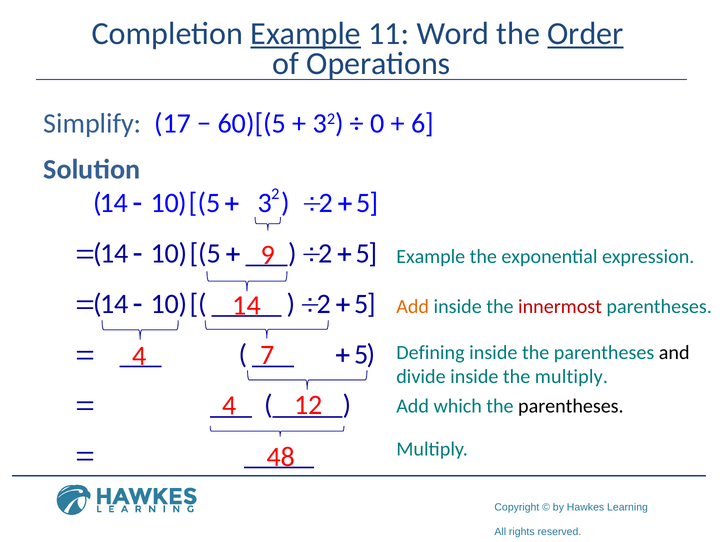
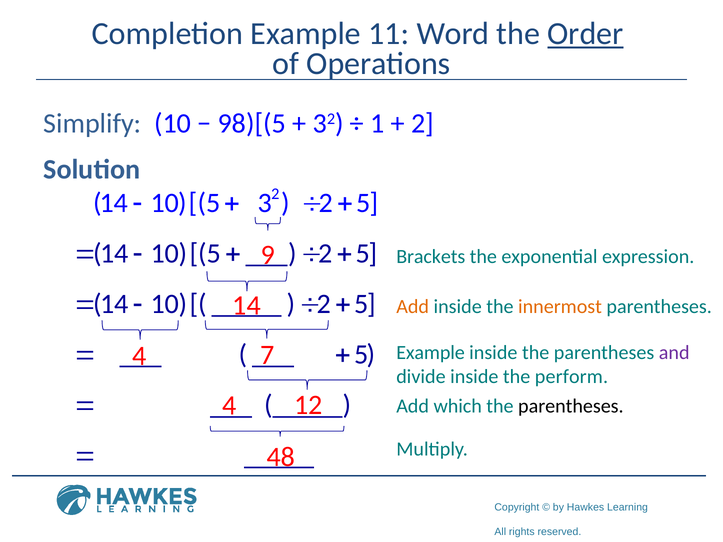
Example at (306, 34) underline: present -> none
17: 17 -> 10
60)[(5: 60)[(5 -> 98)[(5
0: 0 -> 1
6 at (423, 124): 6 -> 2
Example at (431, 257): Example -> Brackets
innermost colour: red -> orange
Defining at (430, 353): Defining -> Example
and colour: black -> purple
the multiply: multiply -> perform
